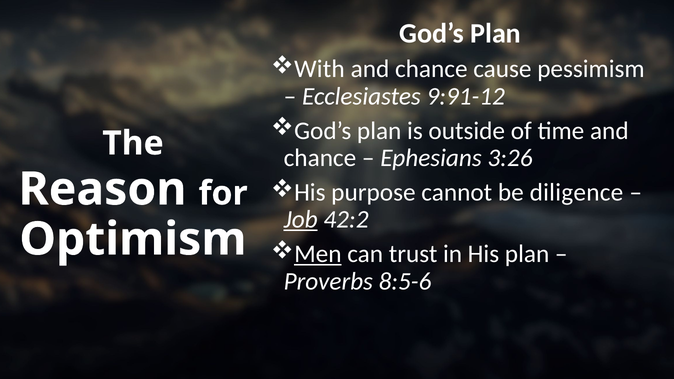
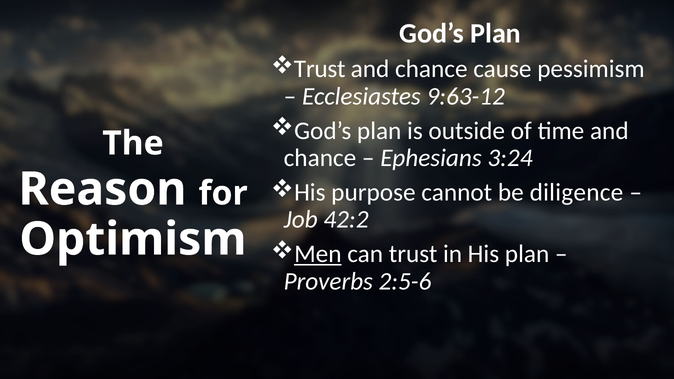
With at (319, 69): With -> Trust
9:91-12: 9:91-12 -> 9:63-12
3:26: 3:26 -> 3:24
Job underline: present -> none
8:5-6: 8:5-6 -> 2:5-6
